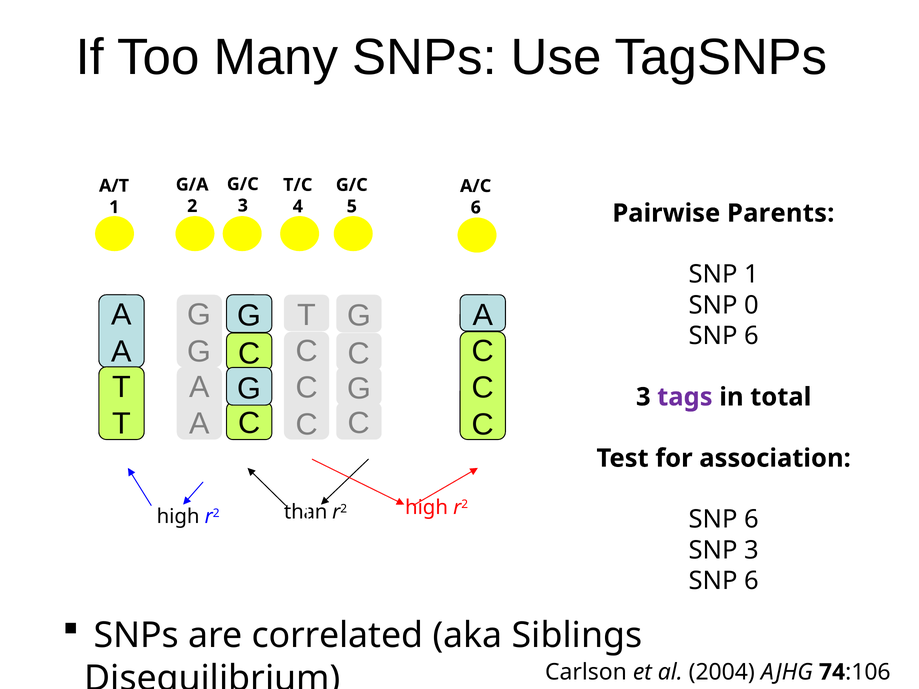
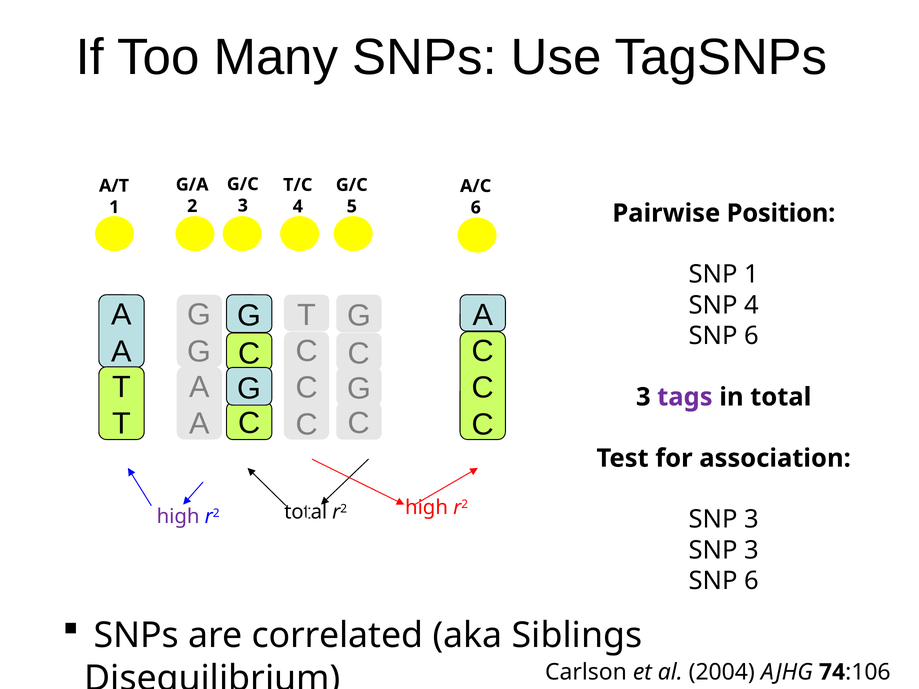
Parents: Parents -> Position
SNP 0: 0 -> 4
high at (178, 517) colour: black -> purple
r2 than: than -> total
6 at (752, 520): 6 -> 3
